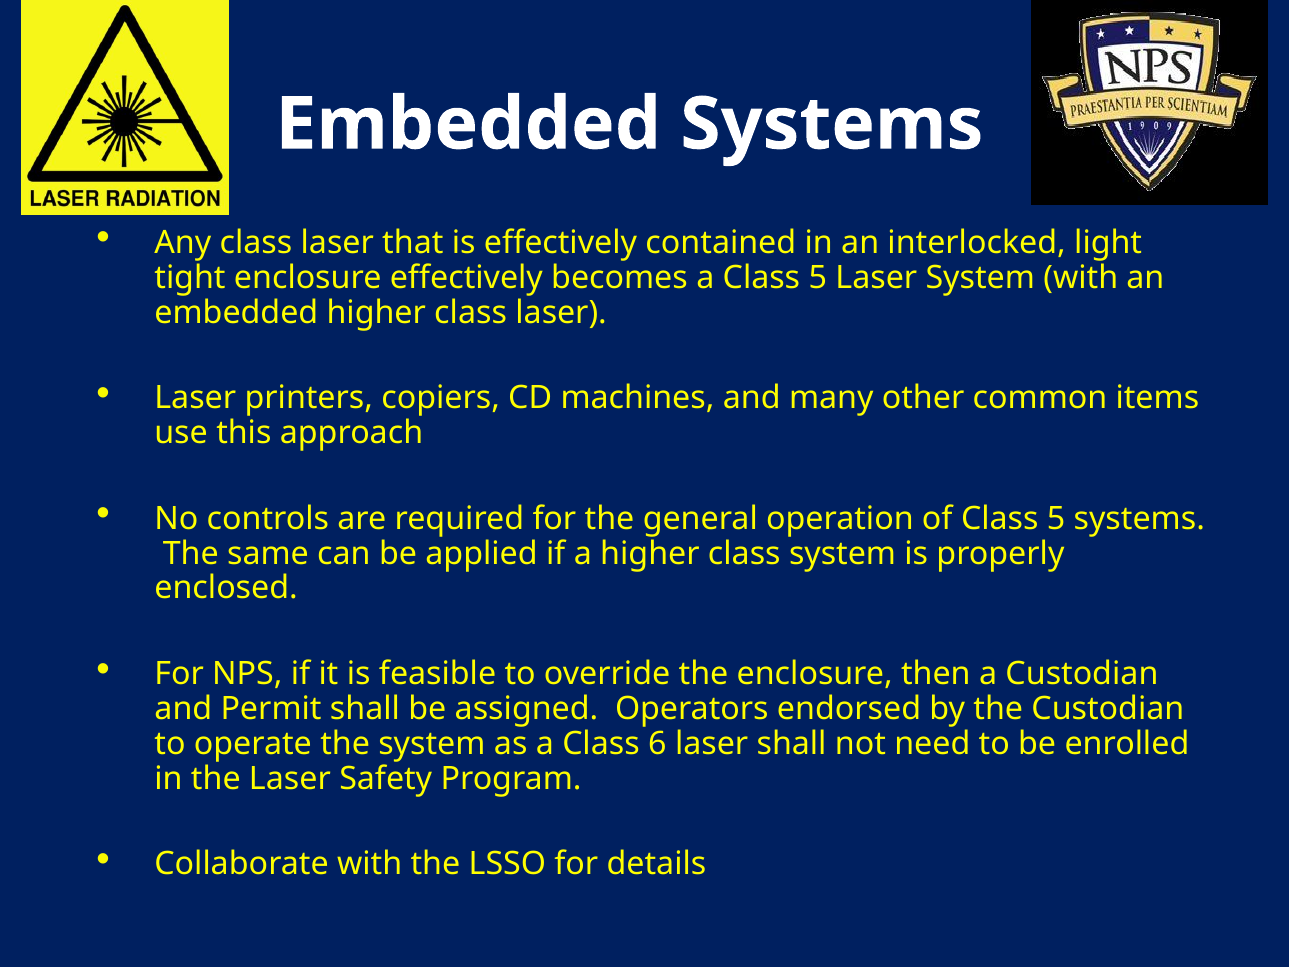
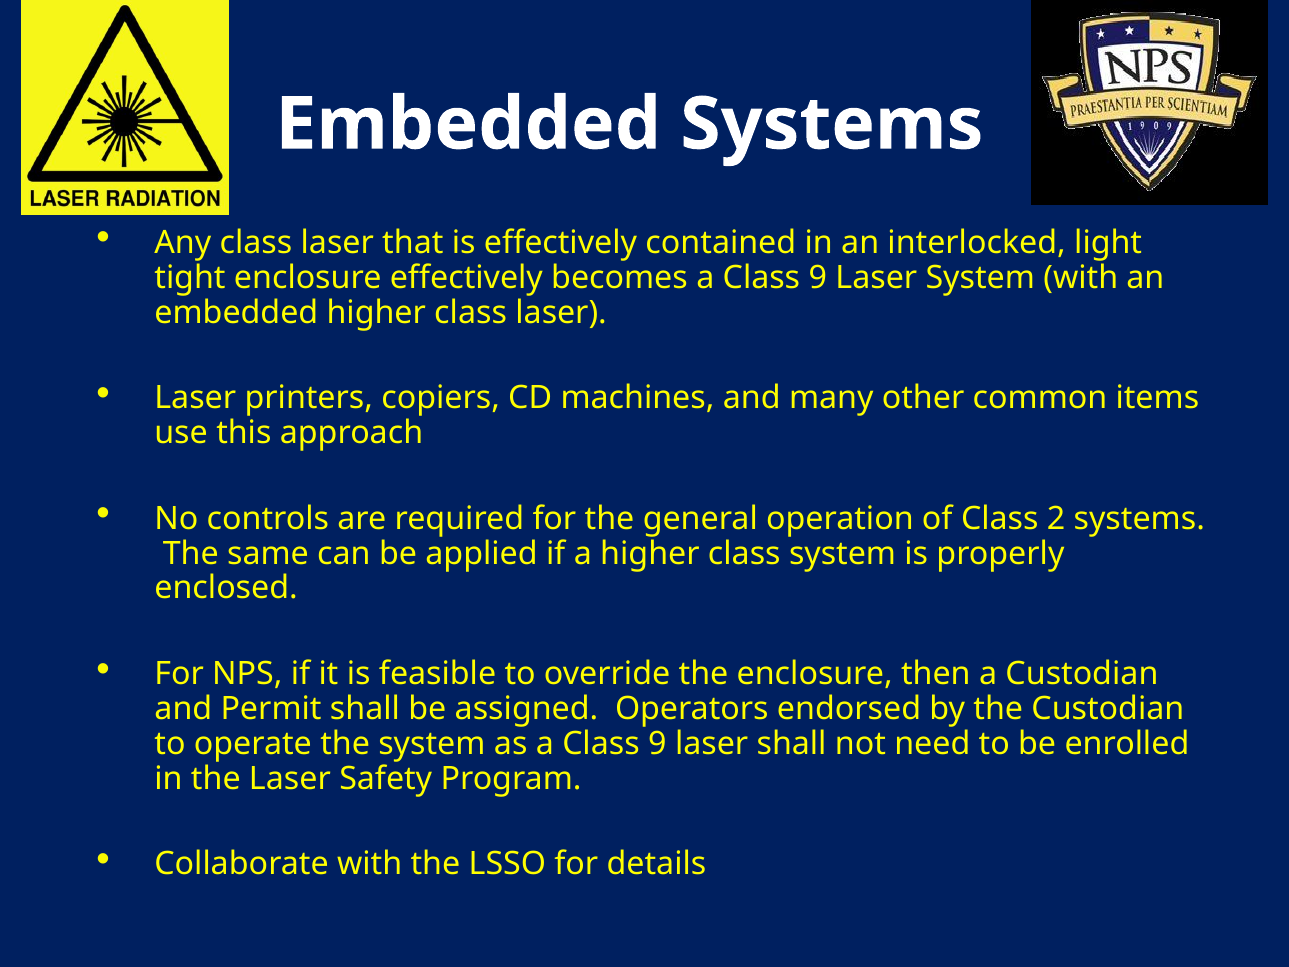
becomes a Class 5: 5 -> 9
of Class 5: 5 -> 2
as a Class 6: 6 -> 9
